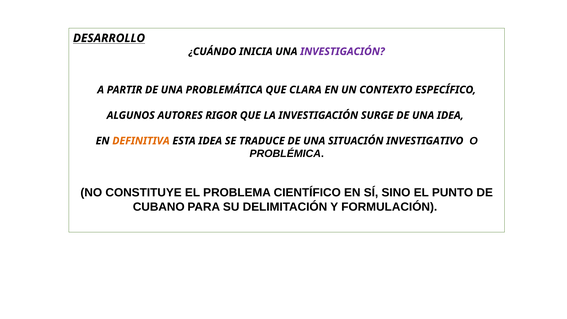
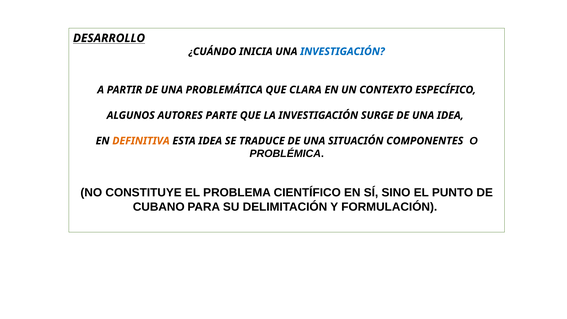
INVESTIGACIÓN at (342, 52) colour: purple -> blue
RIGOR: RIGOR -> PARTE
INVESTIGATIVO: INVESTIGATIVO -> COMPONENTES
